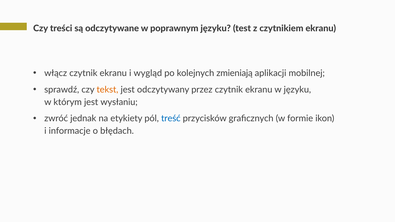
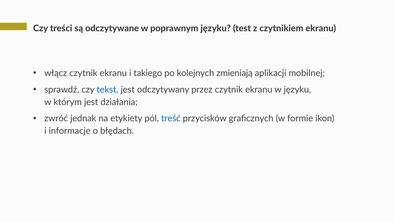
wygląd: wygląd -> takiego
tekst colour: orange -> blue
wysłaniu: wysłaniu -> działania
